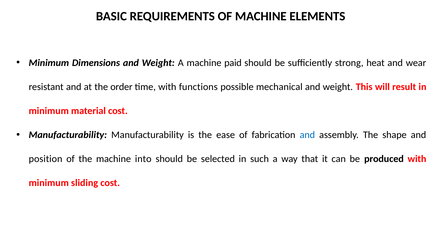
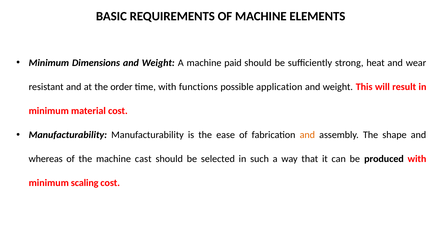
mechanical: mechanical -> application
and at (307, 135) colour: blue -> orange
position: position -> whereas
into: into -> cast
sliding: sliding -> scaling
